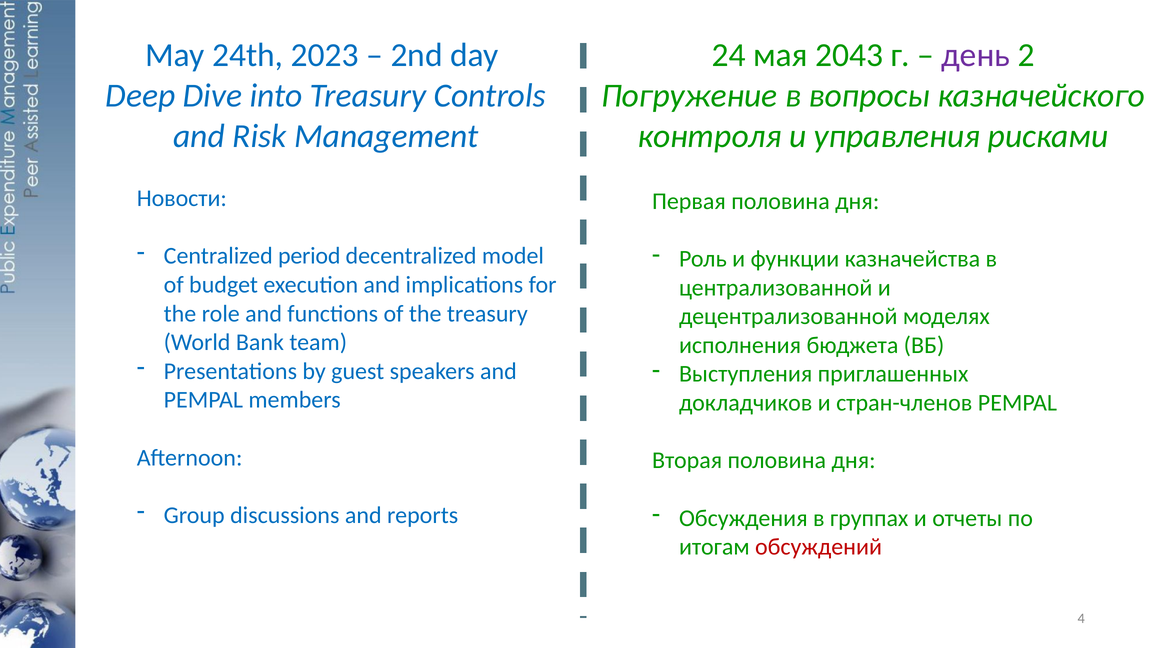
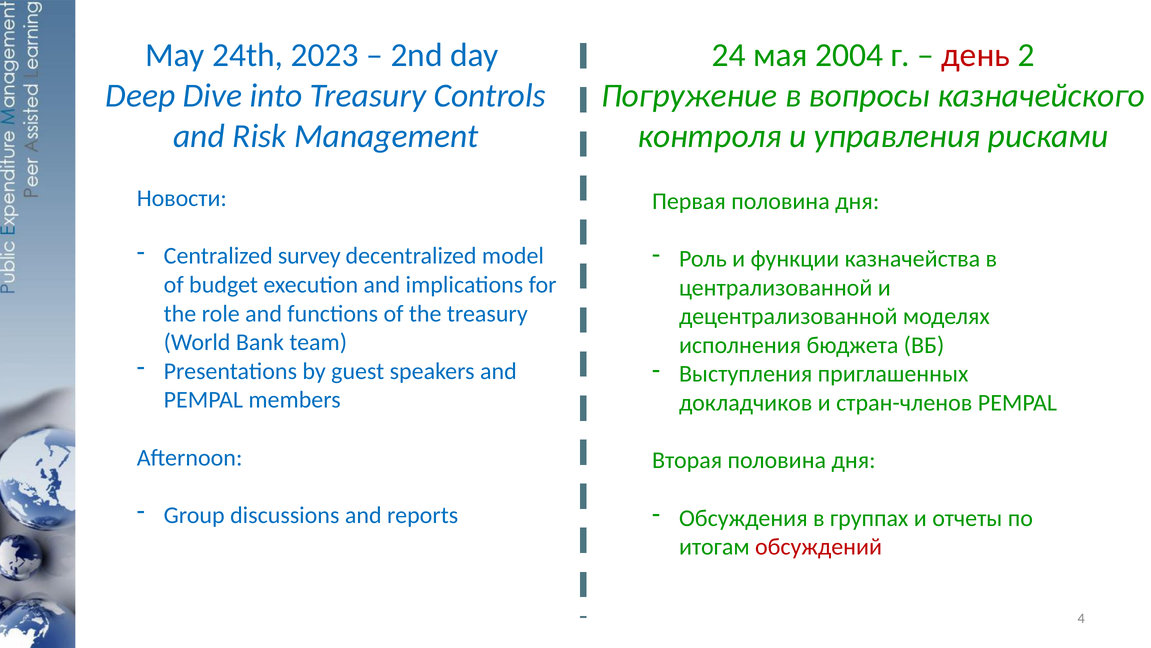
2043: 2043 -> 2004
день colour: purple -> red
period: period -> survey
